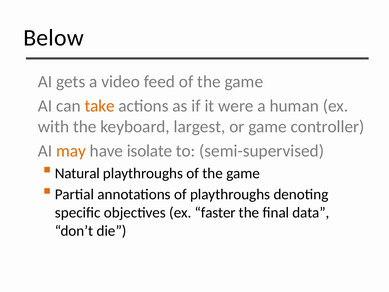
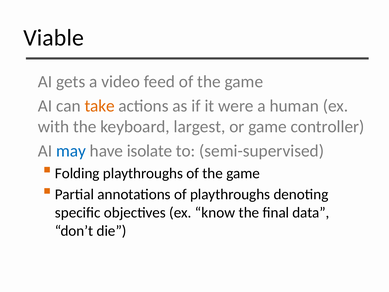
Below: Below -> Viable
may colour: orange -> blue
Natural: Natural -> Folding
faster: faster -> know
